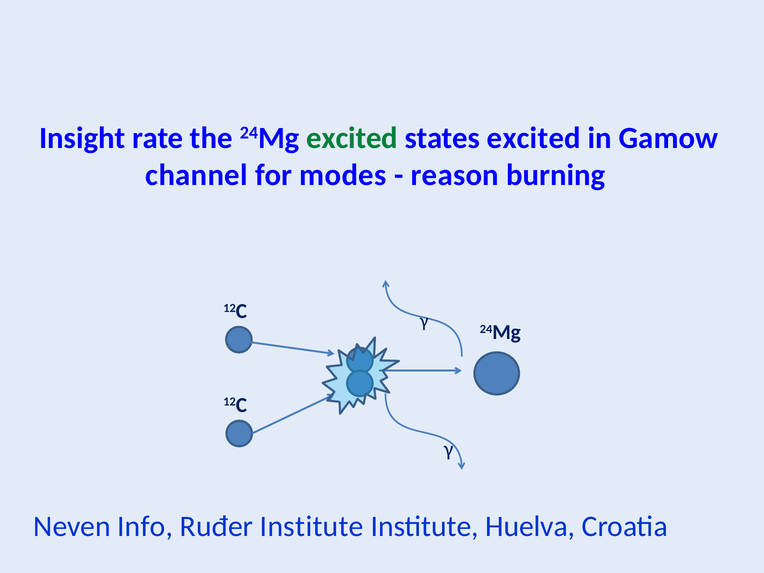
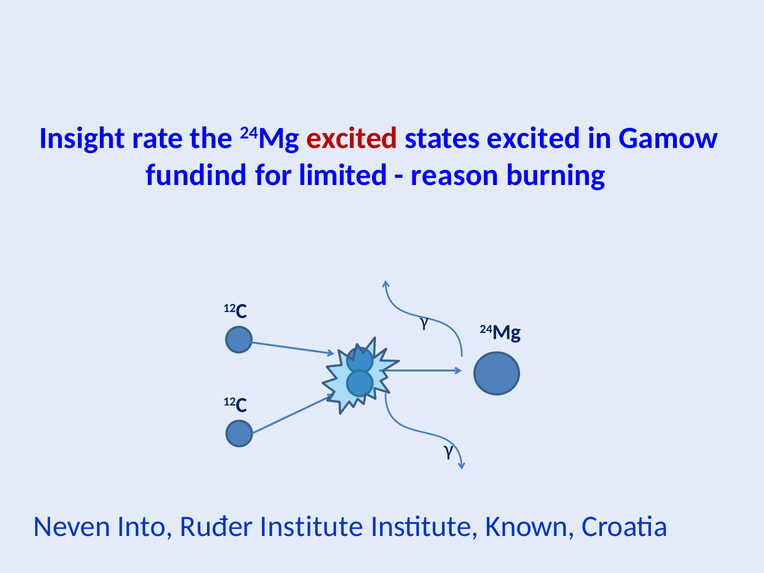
excited at (352, 138) colour: green -> red
channel: channel -> fundind
modes: modes -> limited
Info: Info -> Into
Huelva: Huelva -> Known
